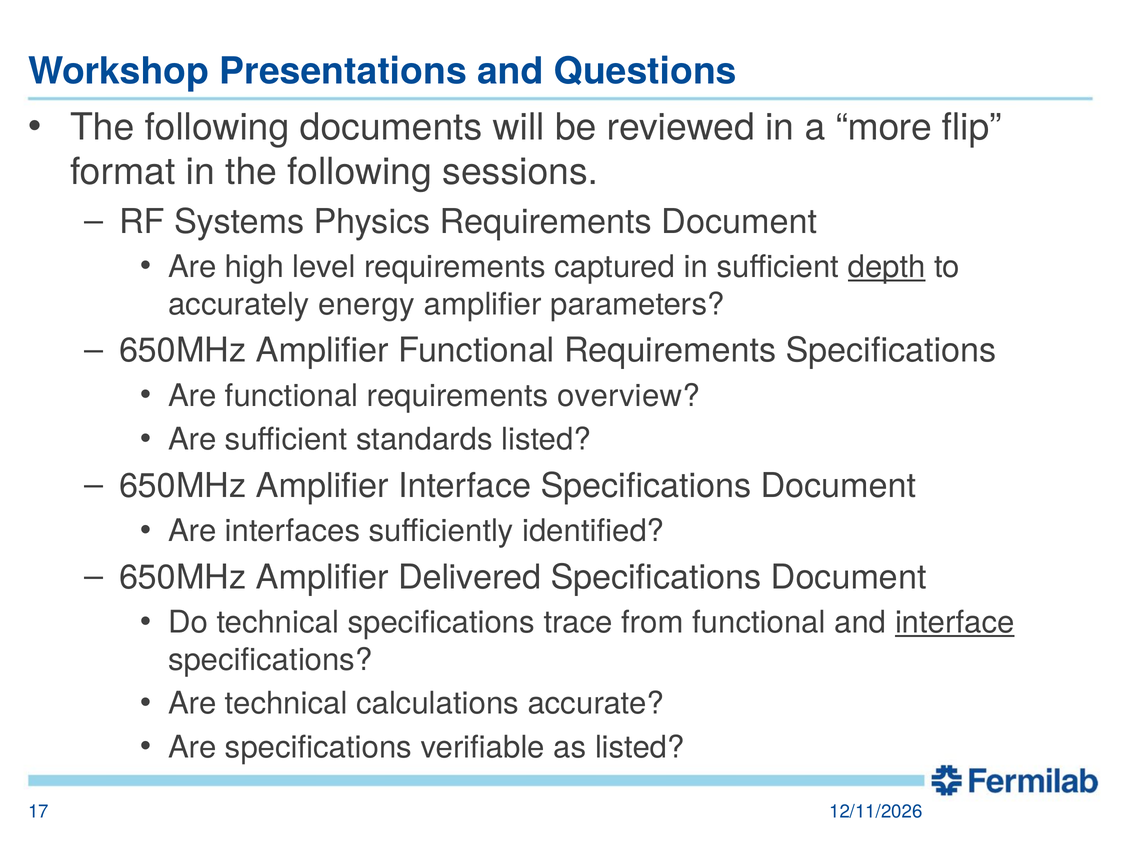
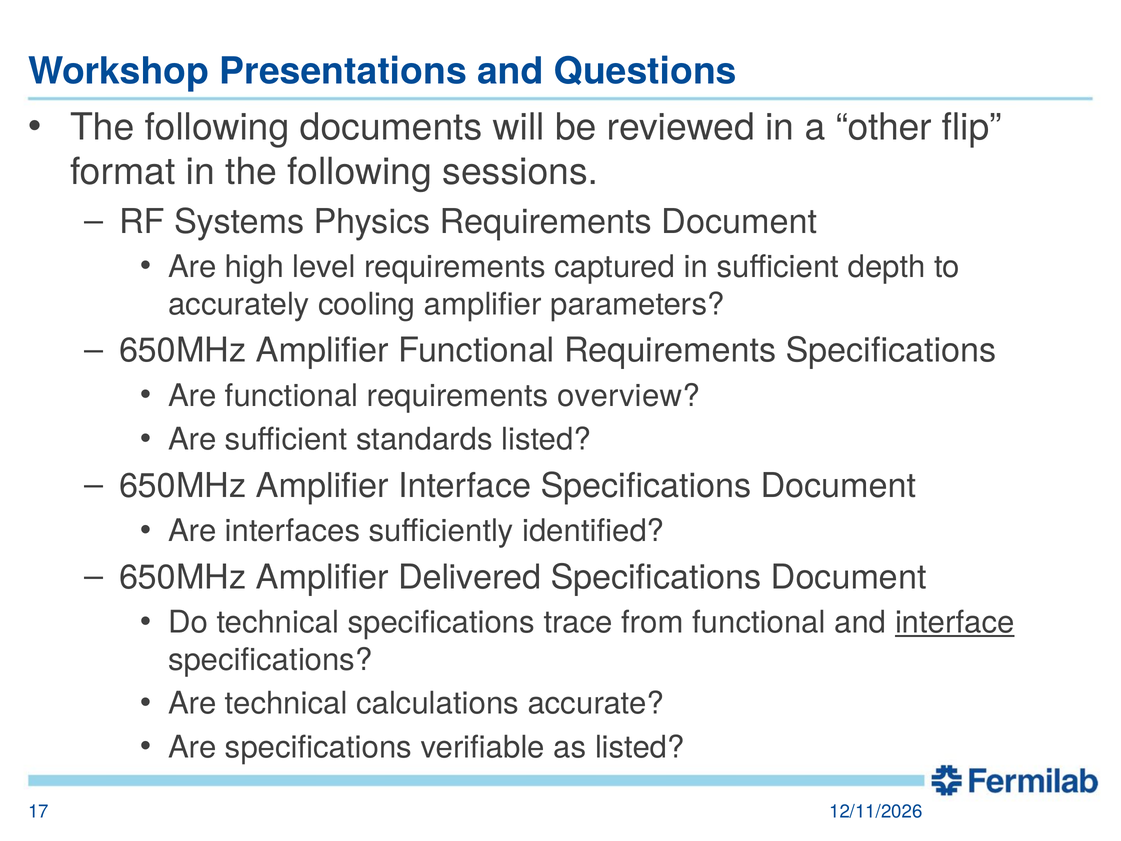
more: more -> other
depth underline: present -> none
energy: energy -> cooling
